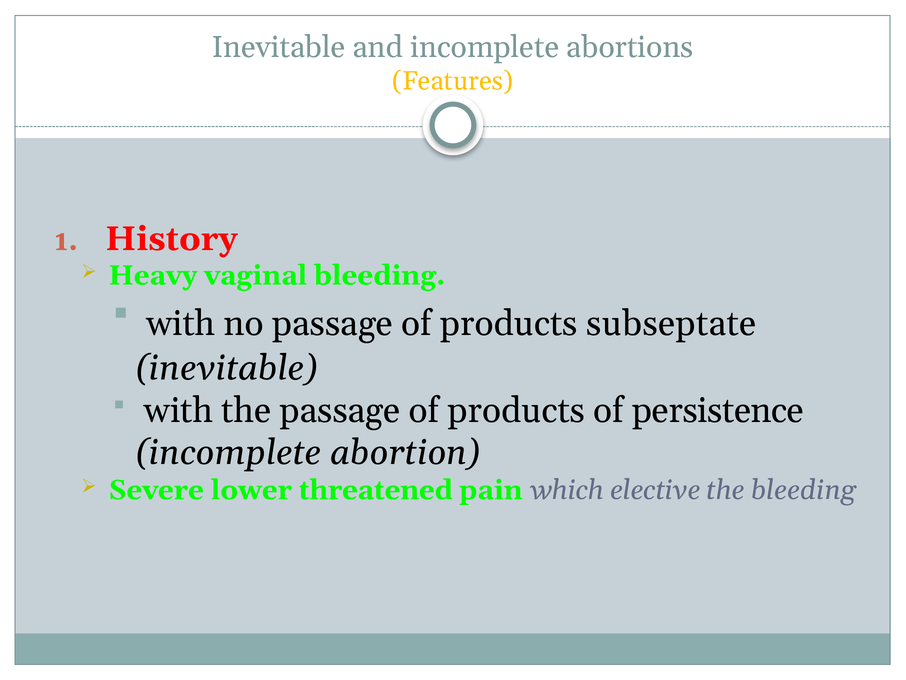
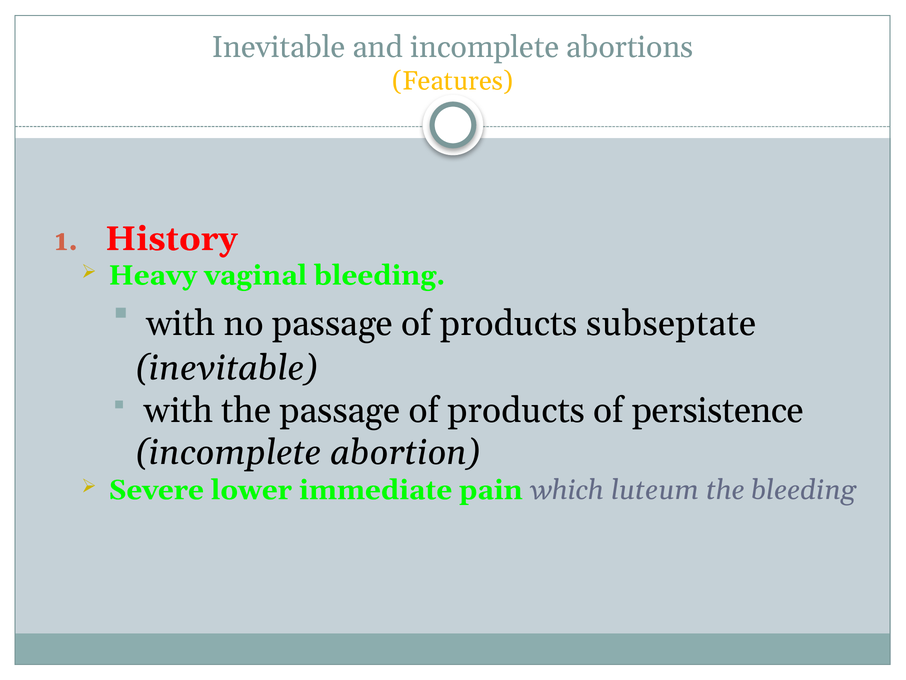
threatened: threatened -> immediate
elective: elective -> luteum
